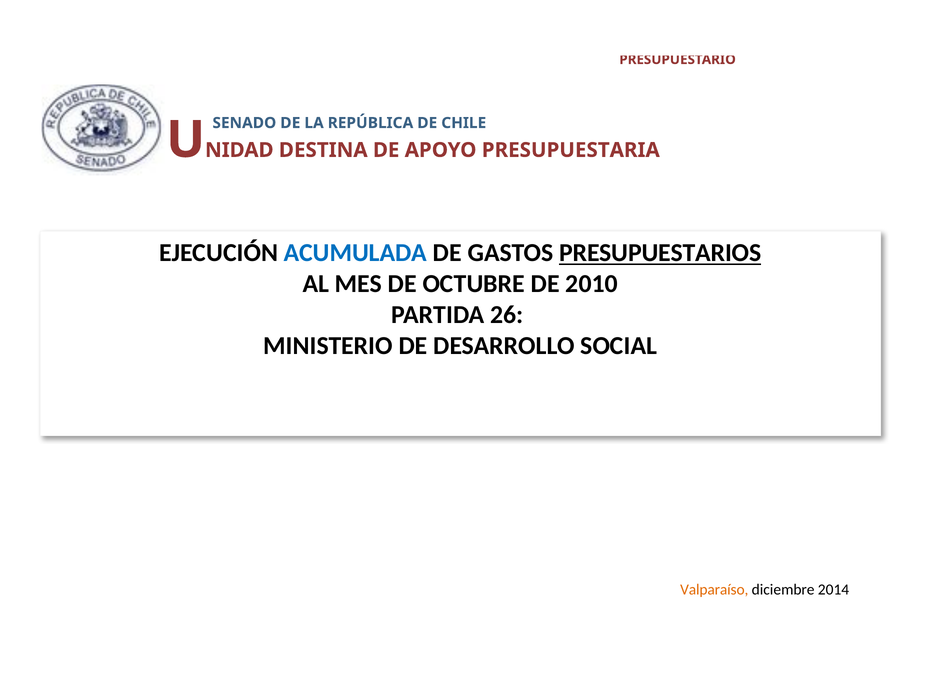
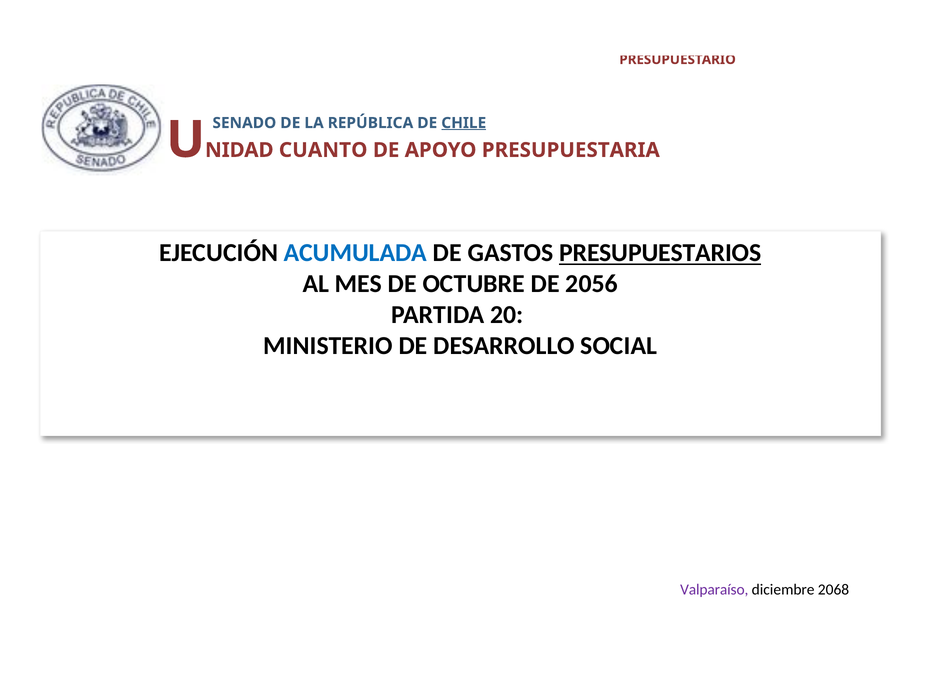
CHILE at (464, 123) underline: none -> present
DESTINA: DESTINA -> CUANTO
2010: 2010 -> 2056
26: 26 -> 20
Valparaíso colour: orange -> purple
2014: 2014 -> 2068
